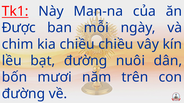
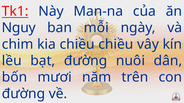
Được: Được -> Nguy
